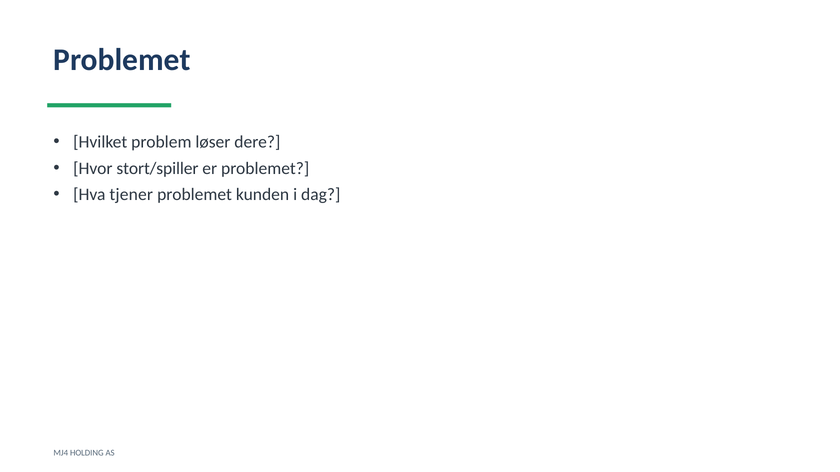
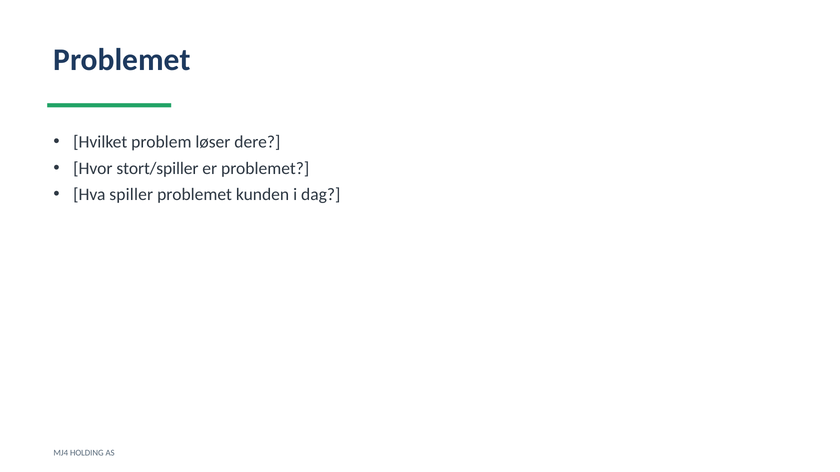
tjener: tjener -> spiller
